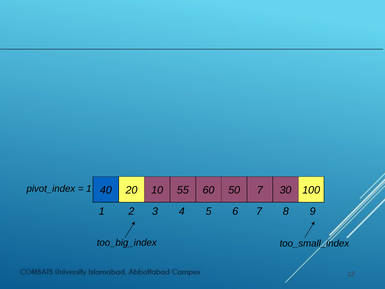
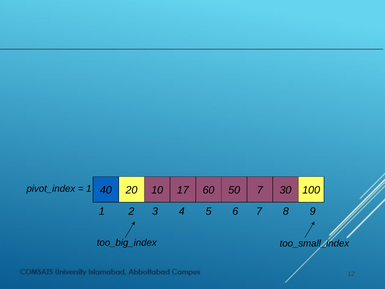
55: 55 -> 17
